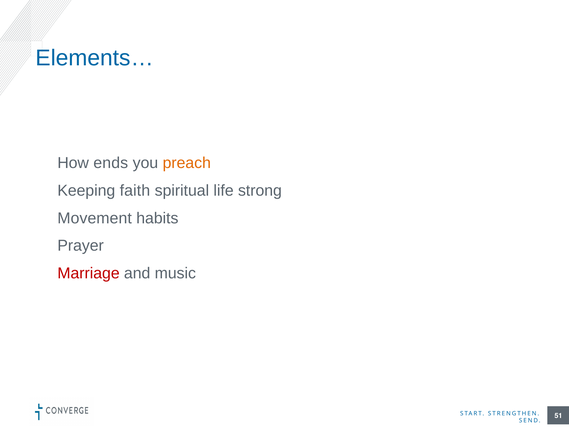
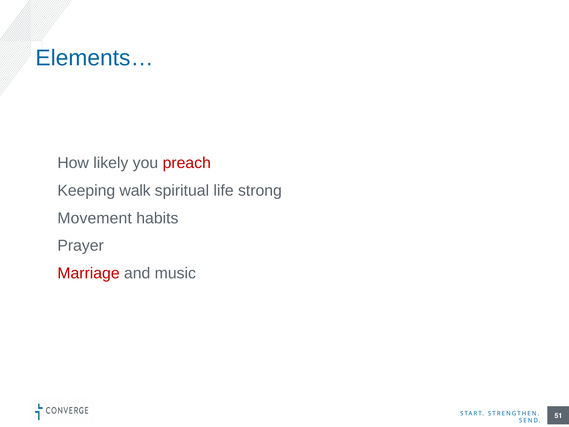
ends: ends -> likely
preach colour: orange -> red
faith: faith -> walk
